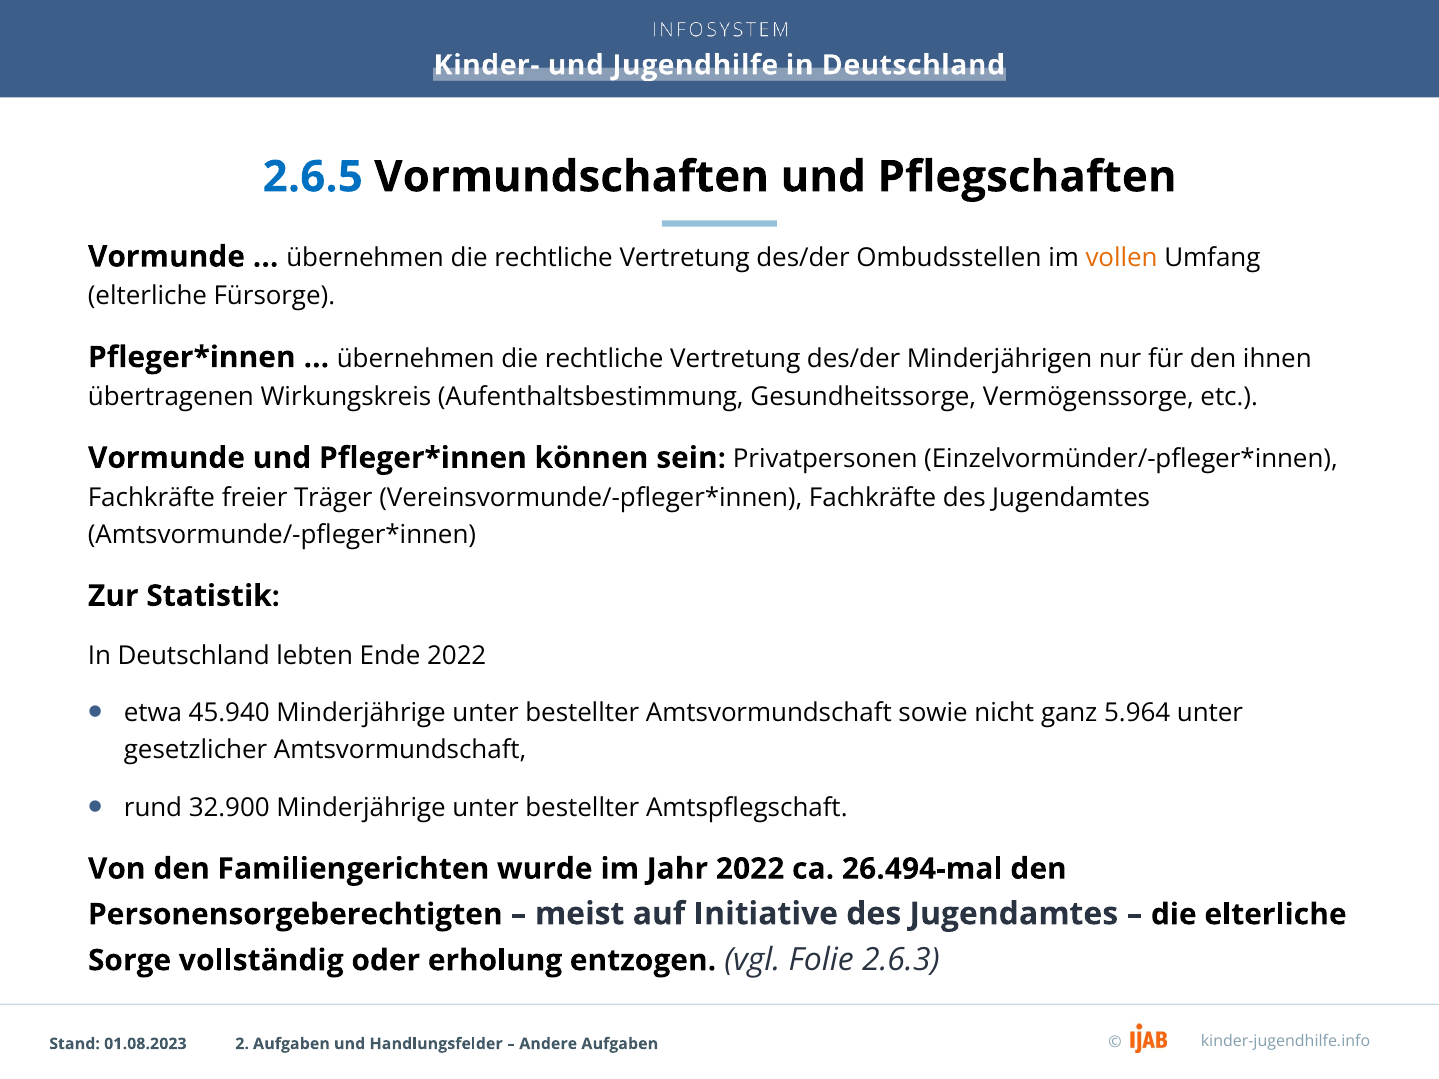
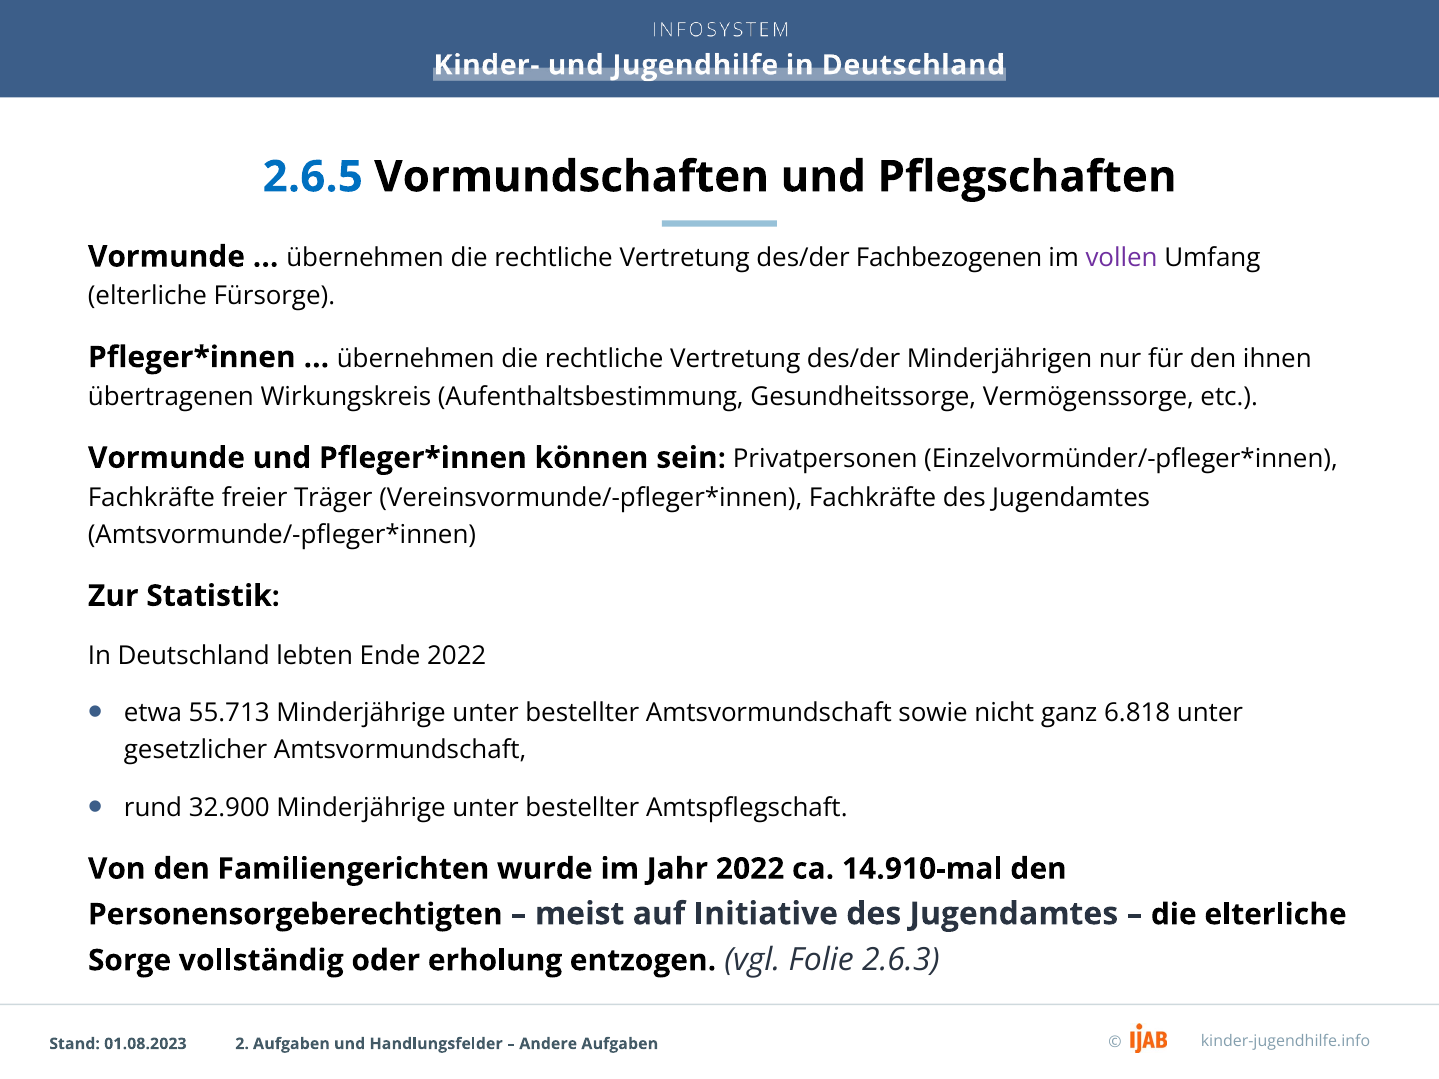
Ombudsstellen: Ombudsstellen -> Fachbezogenen
vollen colour: orange -> purple
45.940: 45.940 -> 55.713
5.964: 5.964 -> 6.818
26.494-mal: 26.494-mal -> 14.910-mal
